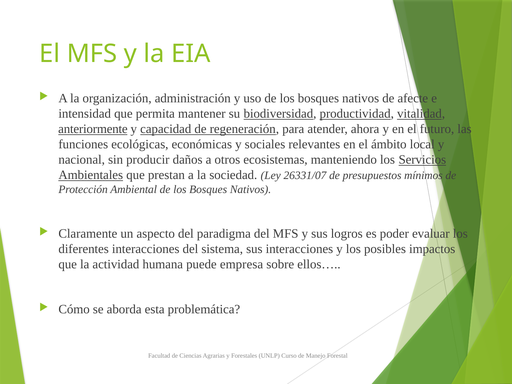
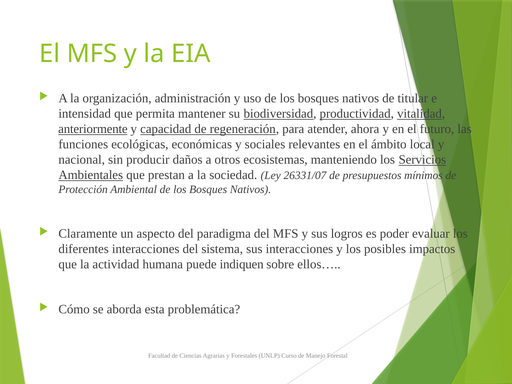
afecte: afecte -> titular
empresa: empresa -> indiquen
